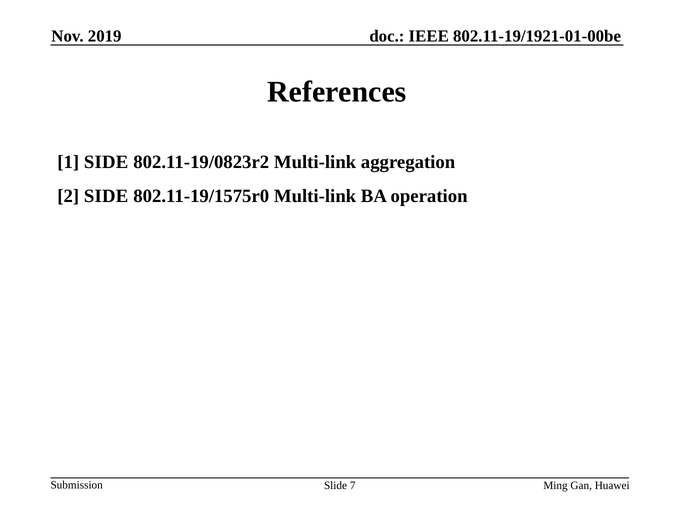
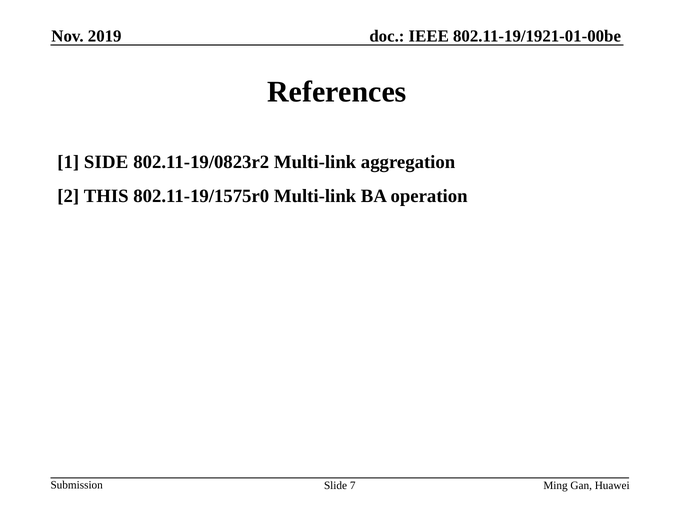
2 SIDE: SIDE -> THIS
